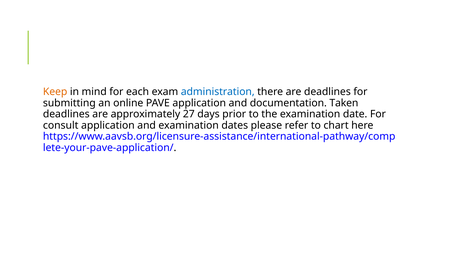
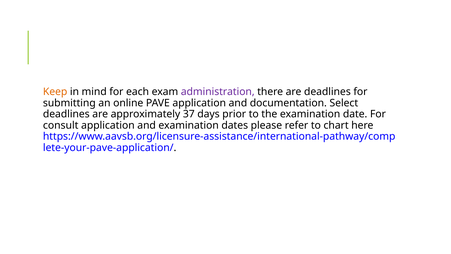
administration colour: blue -> purple
Taken: Taken -> Select
27: 27 -> 37
